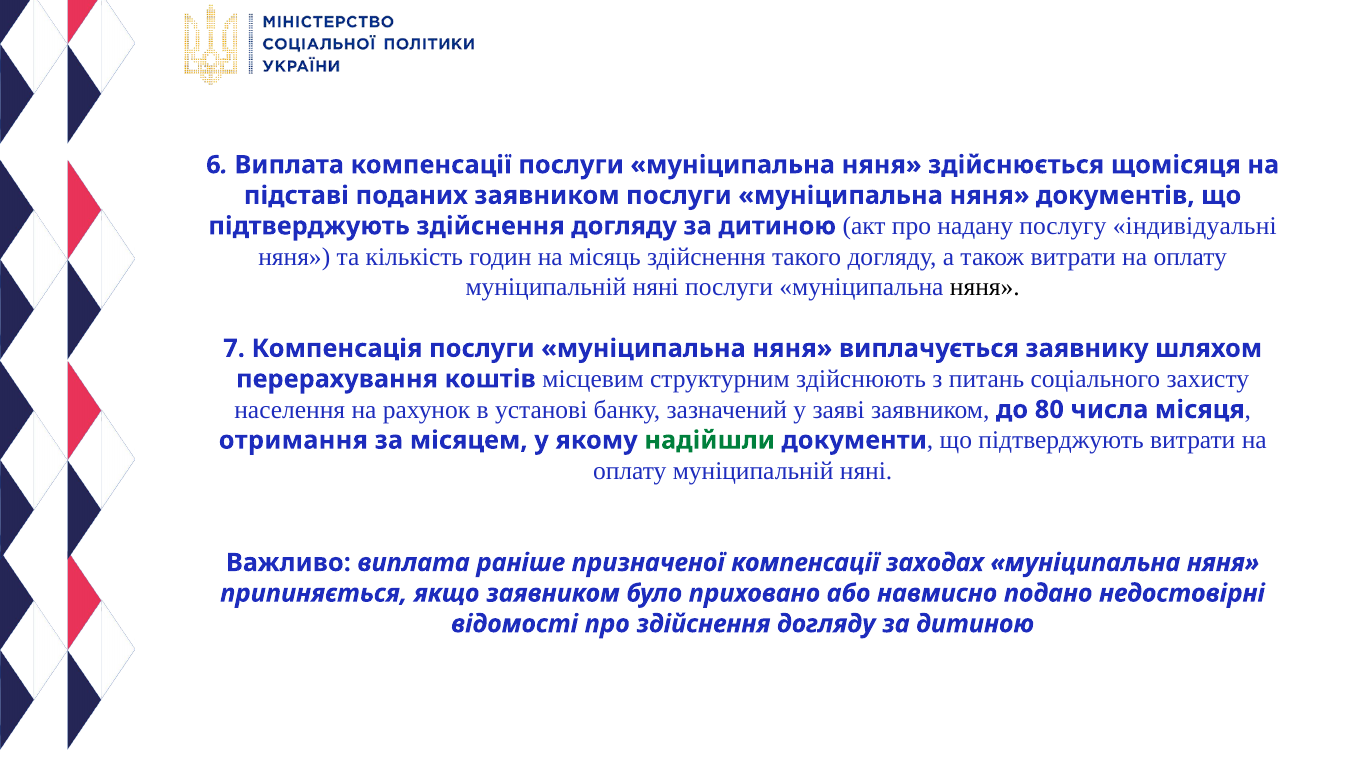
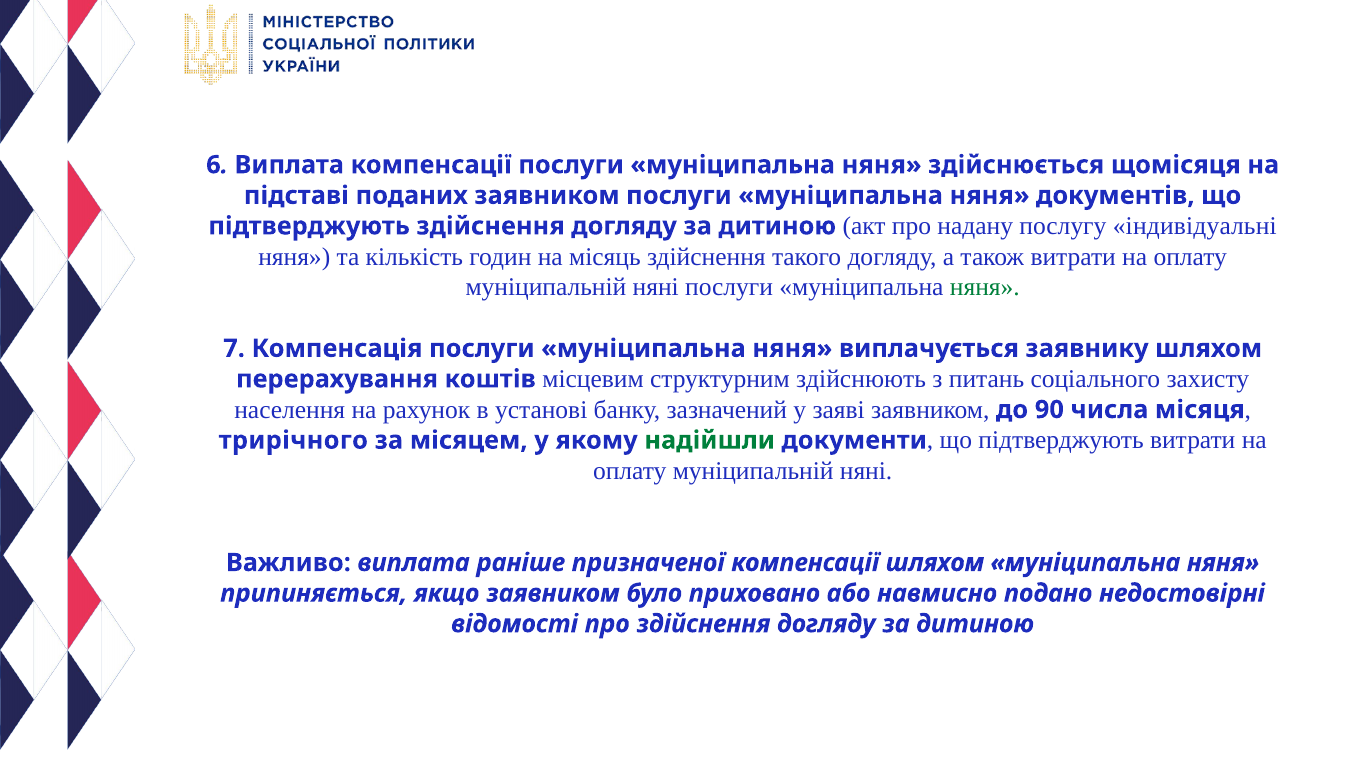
няня at (985, 287) colour: black -> green
80: 80 -> 90
отримання: отримання -> трирічного
компенсації заходах: заходах -> шляхом
